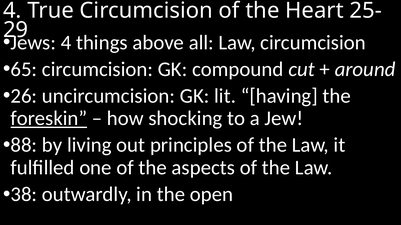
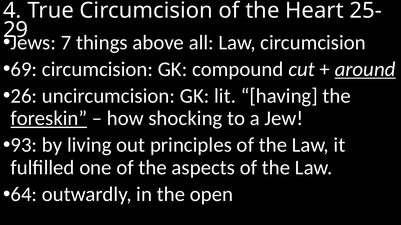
4 at (66, 43): 4 -> 7
65: 65 -> 69
around underline: none -> present
88: 88 -> 93
38: 38 -> 64
